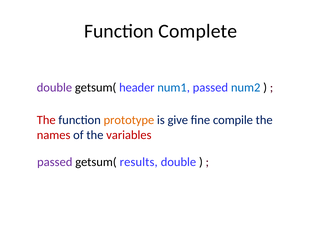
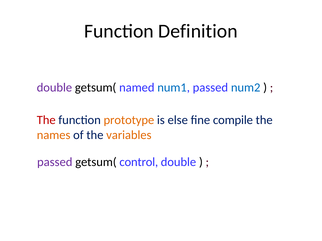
Complete: Complete -> Definition
header: header -> named
give: give -> else
names colour: red -> orange
variables colour: red -> orange
results: results -> control
